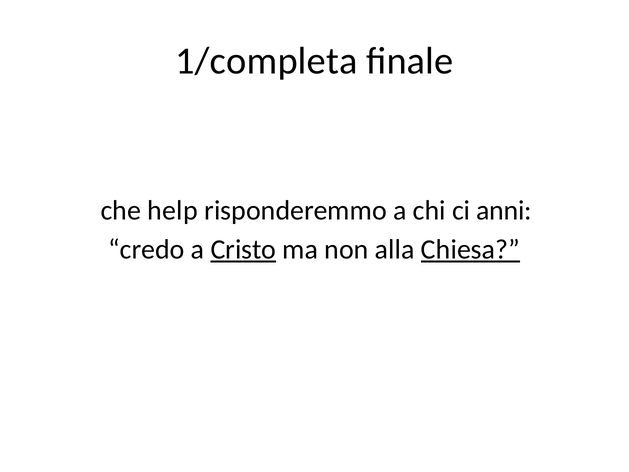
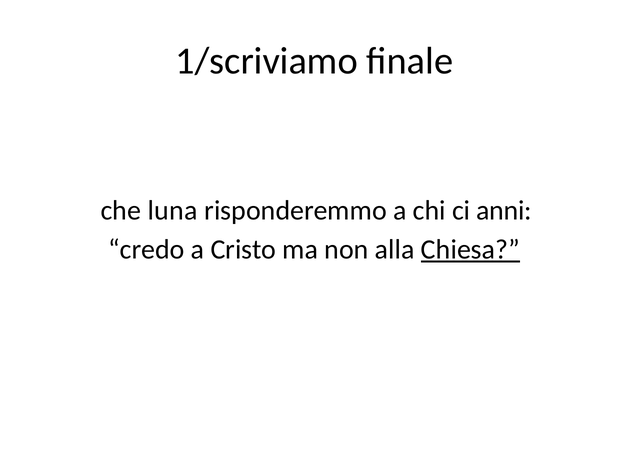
1/completa: 1/completa -> 1/scriviamo
help: help -> luna
Cristo underline: present -> none
